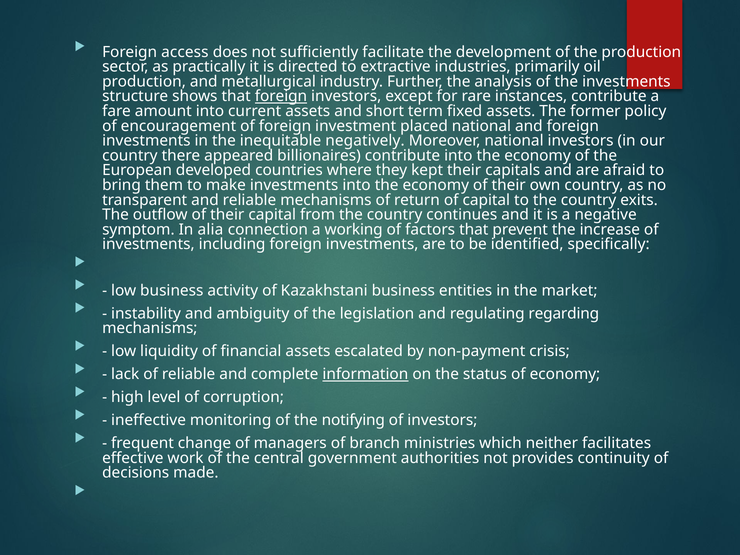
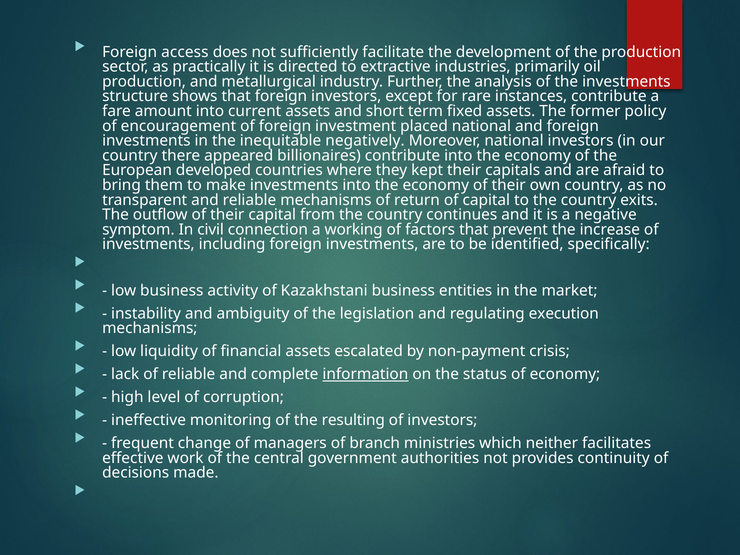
foreign at (281, 96) underline: present -> none
alia: alia -> civil
regarding: regarding -> execution
notifying: notifying -> resulting
